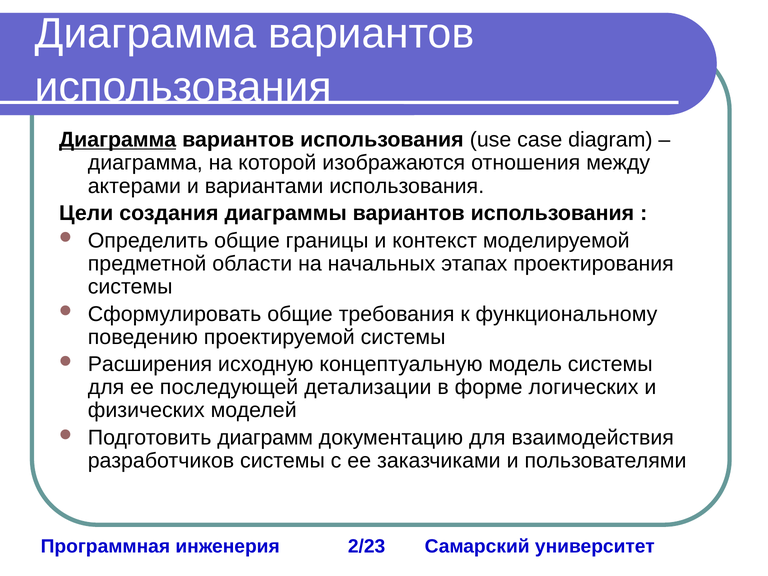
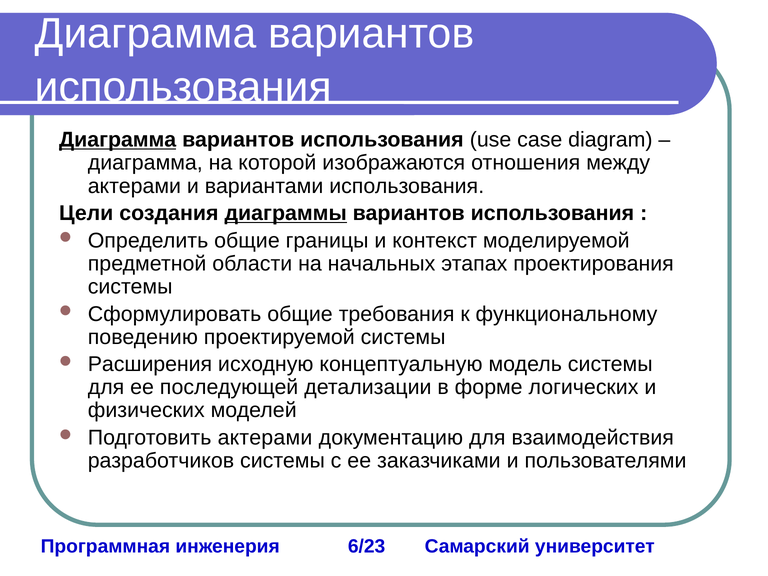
диаграммы underline: none -> present
Подготовить диаграмм: диаграмм -> актерами
2/23: 2/23 -> 6/23
